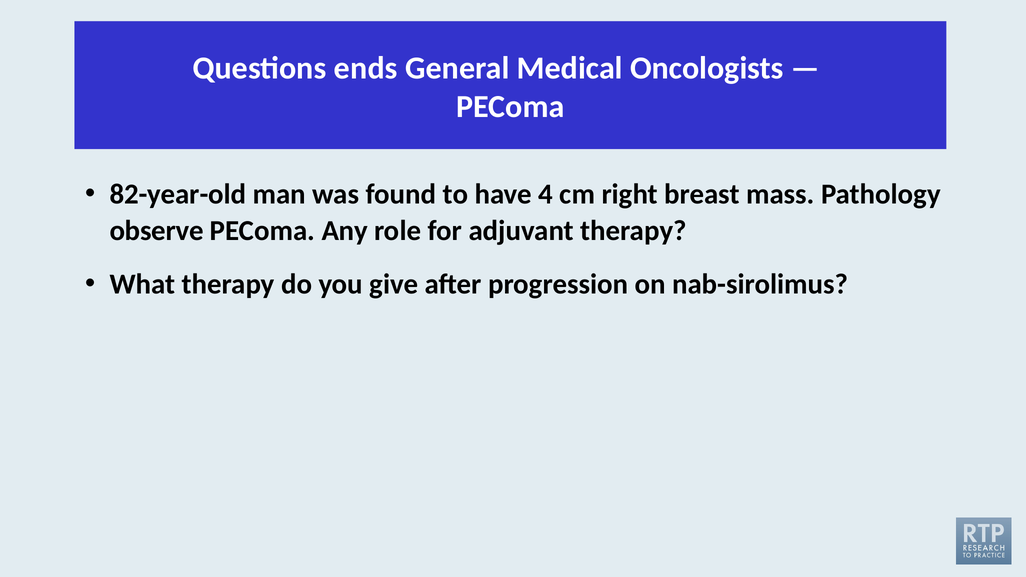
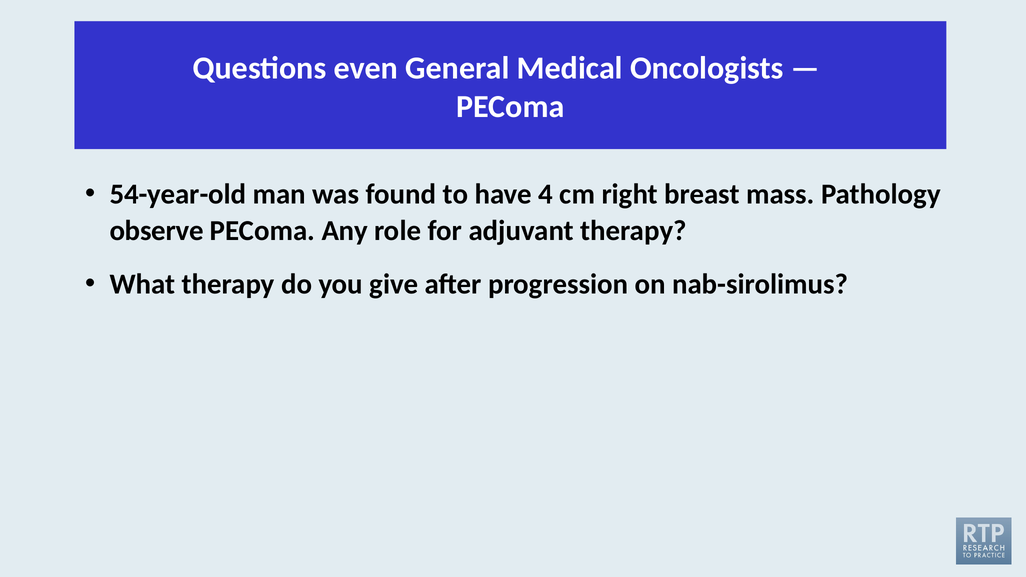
ends: ends -> even
82-year-old: 82-year-old -> 54-year-old
